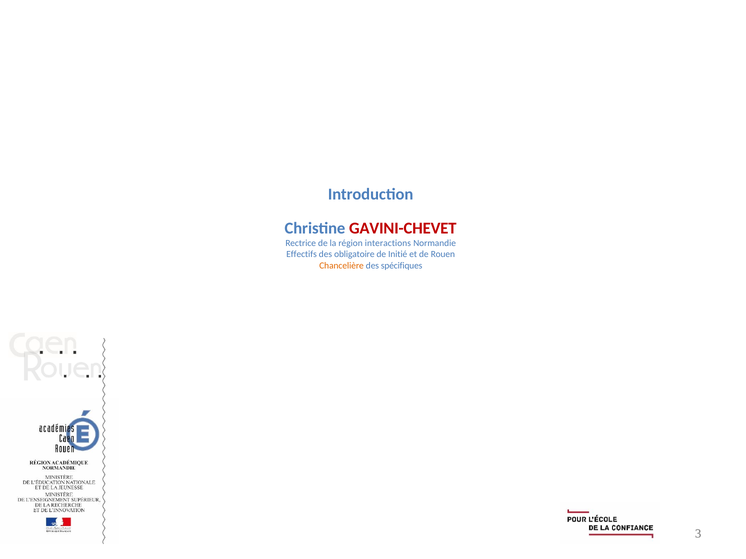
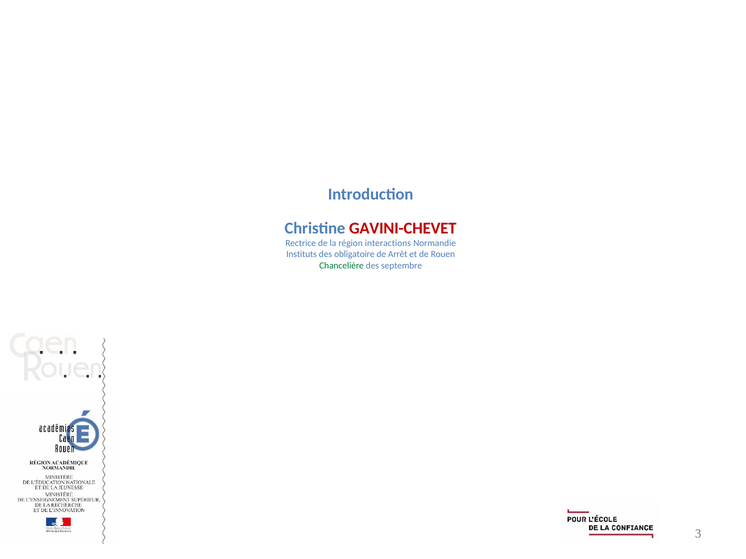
Effectifs: Effectifs -> Instituts
Initié: Initié -> Arrêt
Chancelière colour: orange -> green
spécifiques: spécifiques -> septembre
